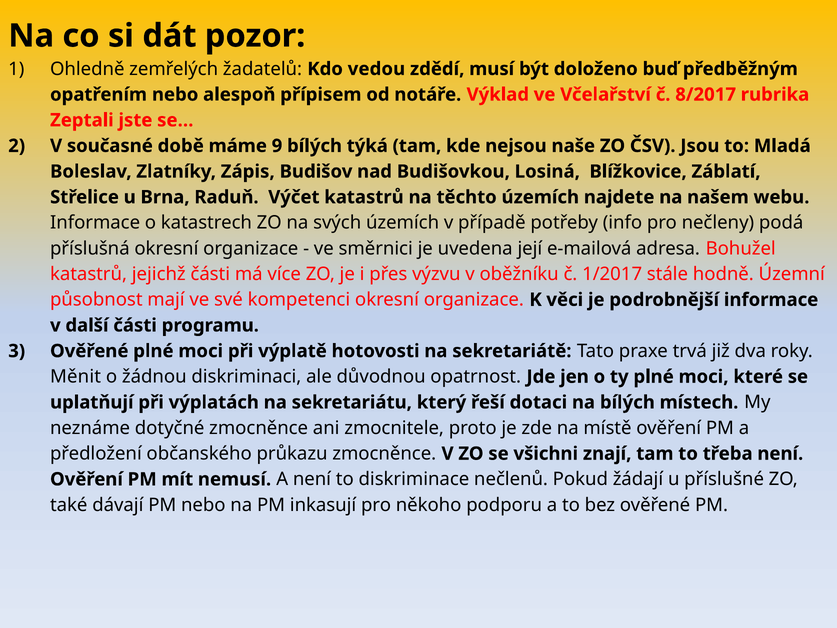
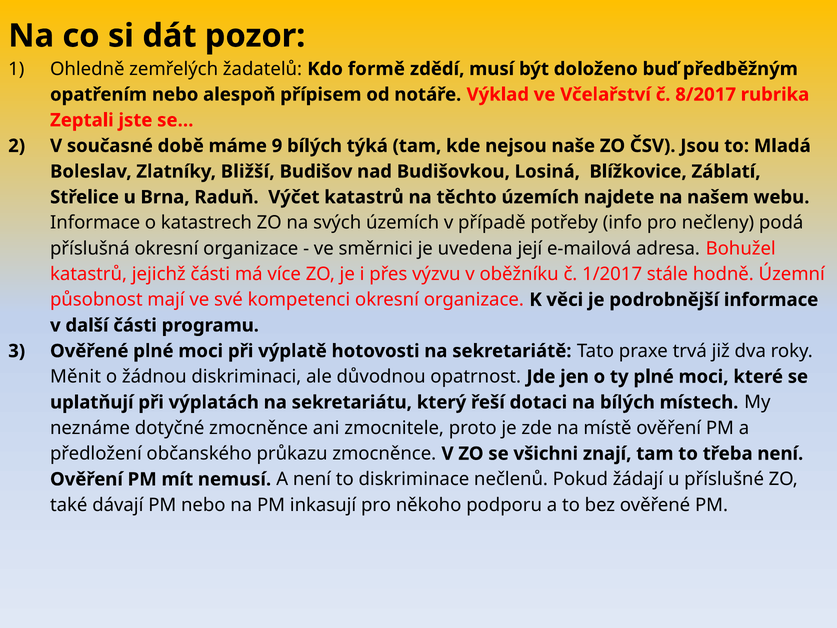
vedou: vedou -> formě
Zápis: Zápis -> Bližší
